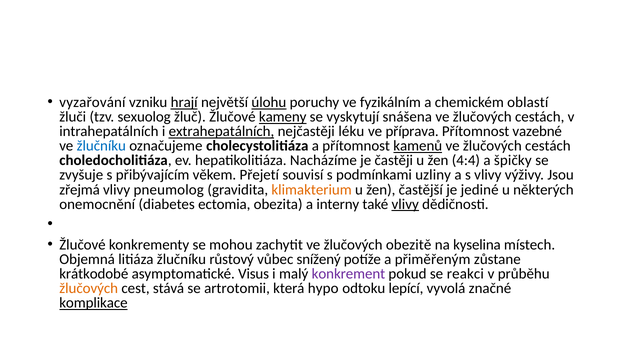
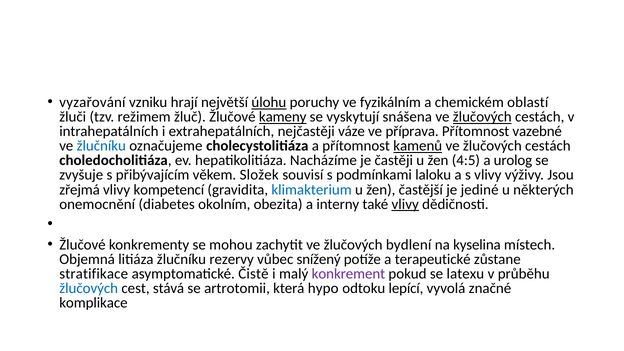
hrají underline: present -> none
sexuolog: sexuolog -> režimem
žlučových at (482, 117) underline: none -> present
extrahepatálních underline: present -> none
léku: léku -> váze
4:4: 4:4 -> 4:5
špičky: špičky -> urolog
Přejetí: Přejetí -> Složek
uzliny: uzliny -> laloku
pneumolog: pneumolog -> kompetencí
klimakterium colour: orange -> blue
ectomia: ectomia -> okolním
obezitě: obezitě -> bydlení
růstový: růstový -> rezervy
přiměřeným: přiměřeným -> terapeutické
krátkodobé: krátkodobé -> stratifikace
Visus: Visus -> Čistě
reakci: reakci -> latexu
žlučových at (89, 288) colour: orange -> blue
komplikace underline: present -> none
